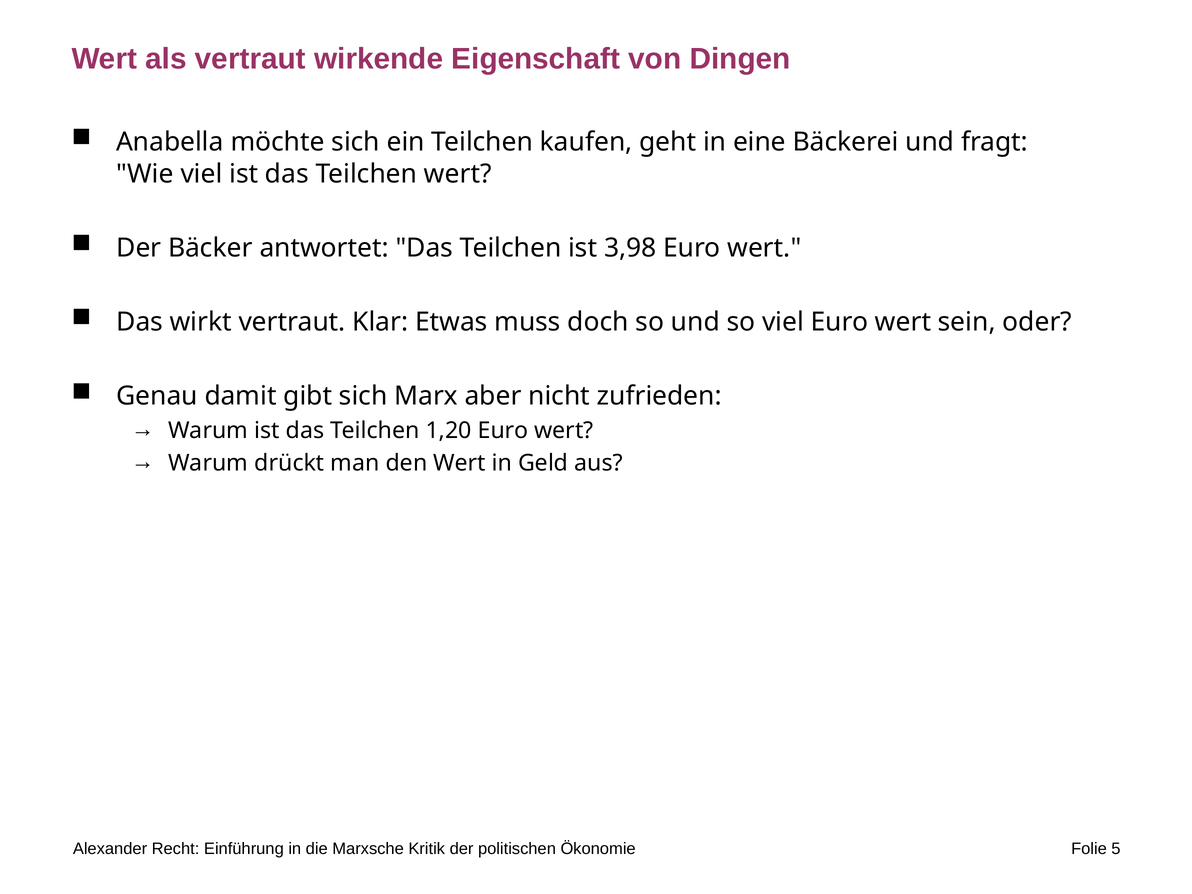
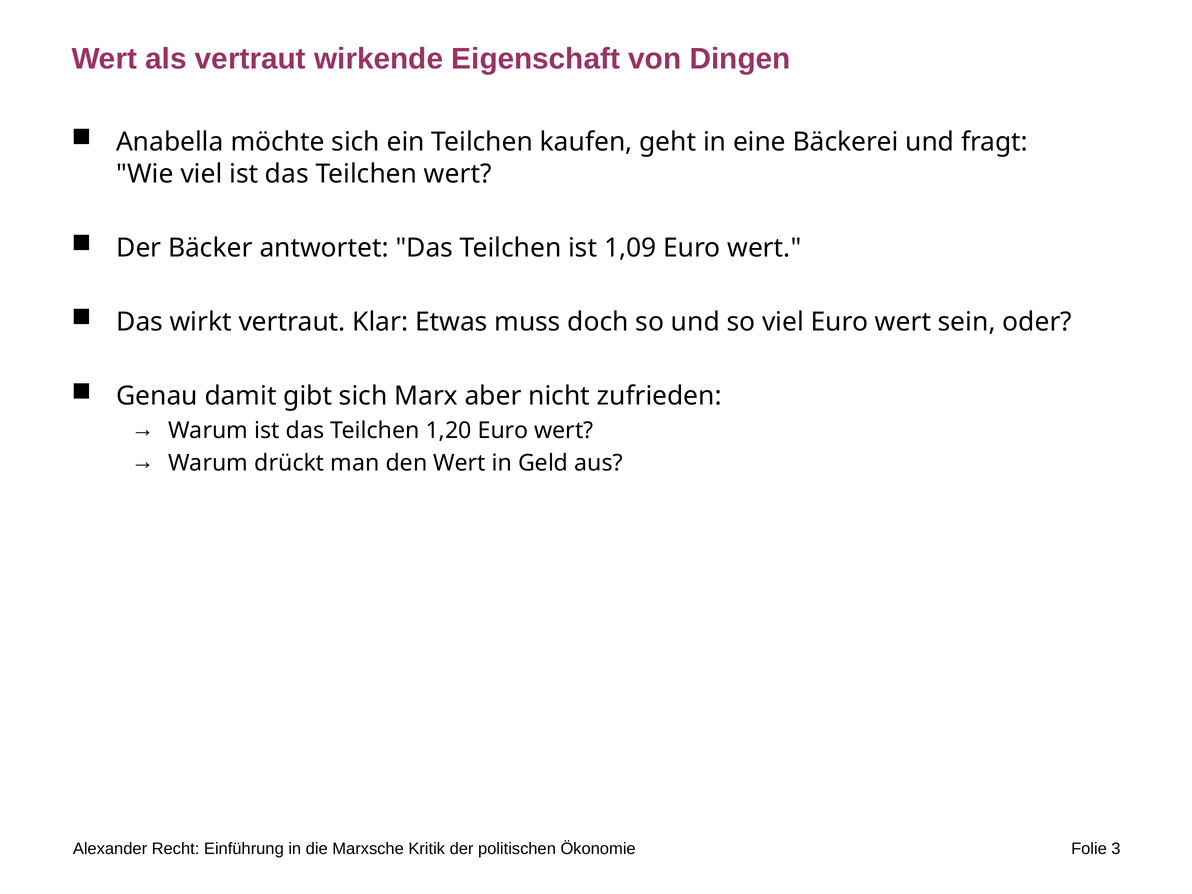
3,98: 3,98 -> 1,09
5: 5 -> 3
